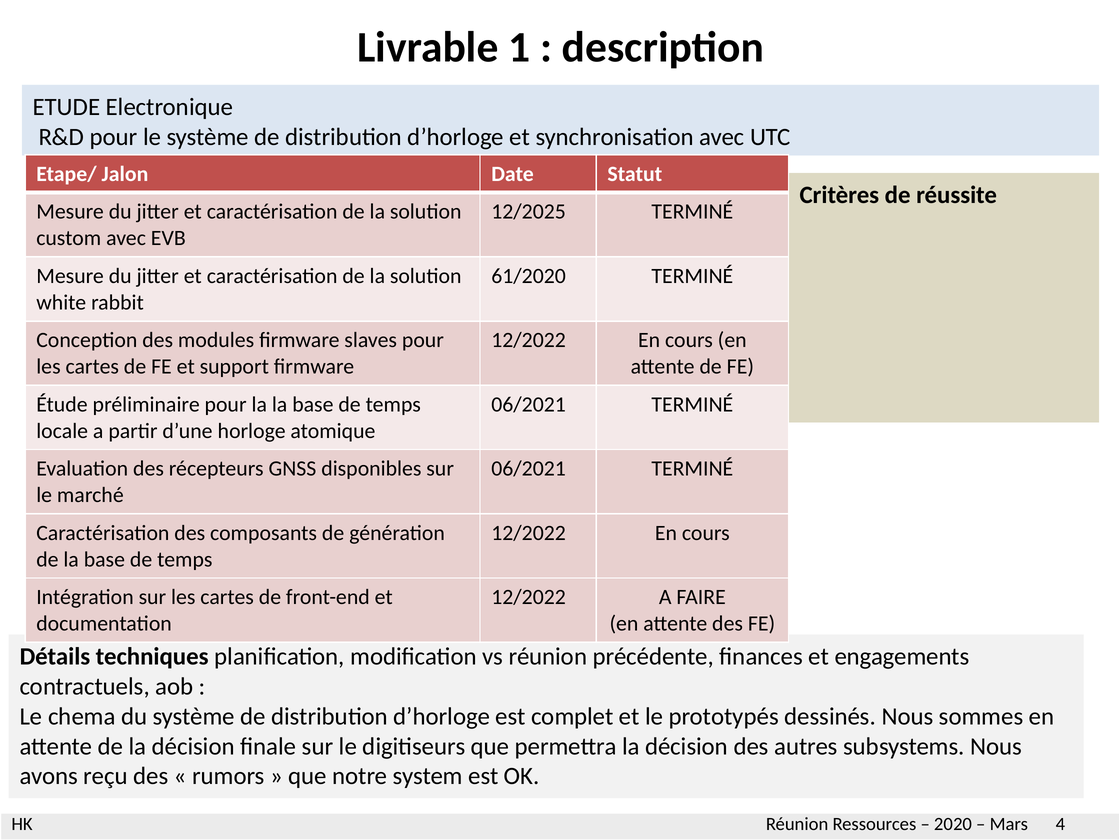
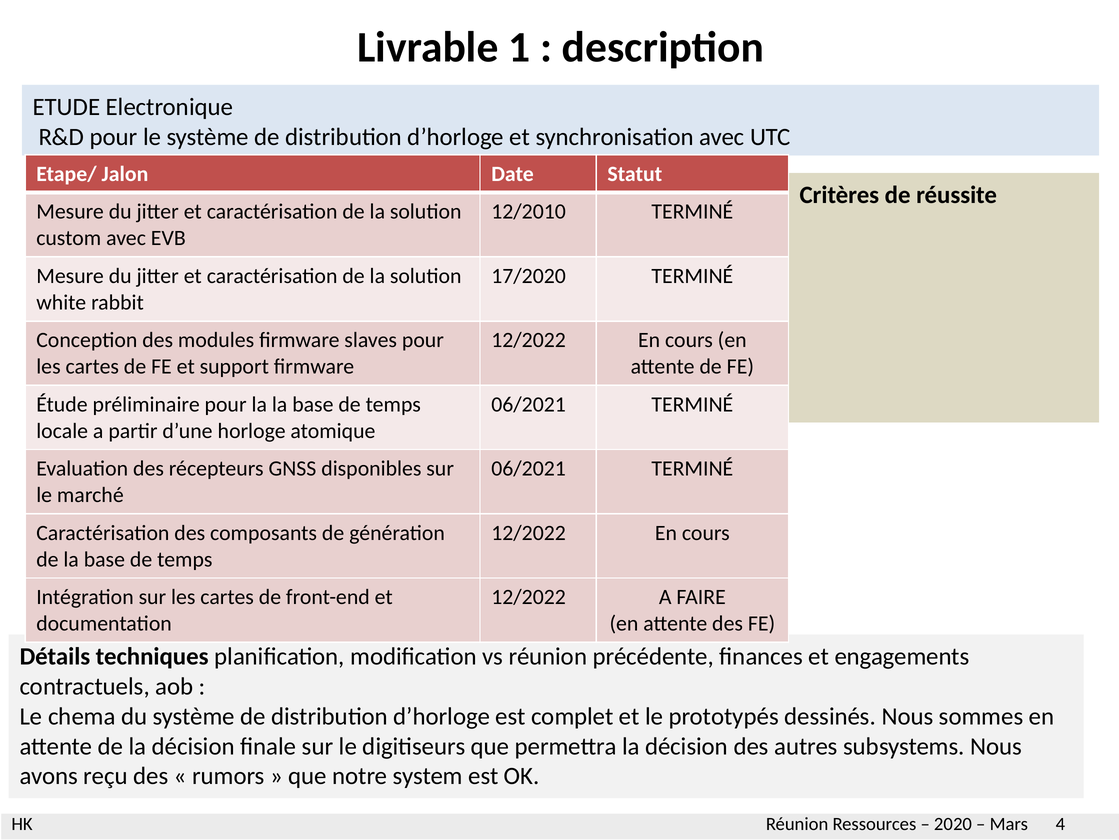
12/2025: 12/2025 -> 12/2010
61/2020: 61/2020 -> 17/2020
